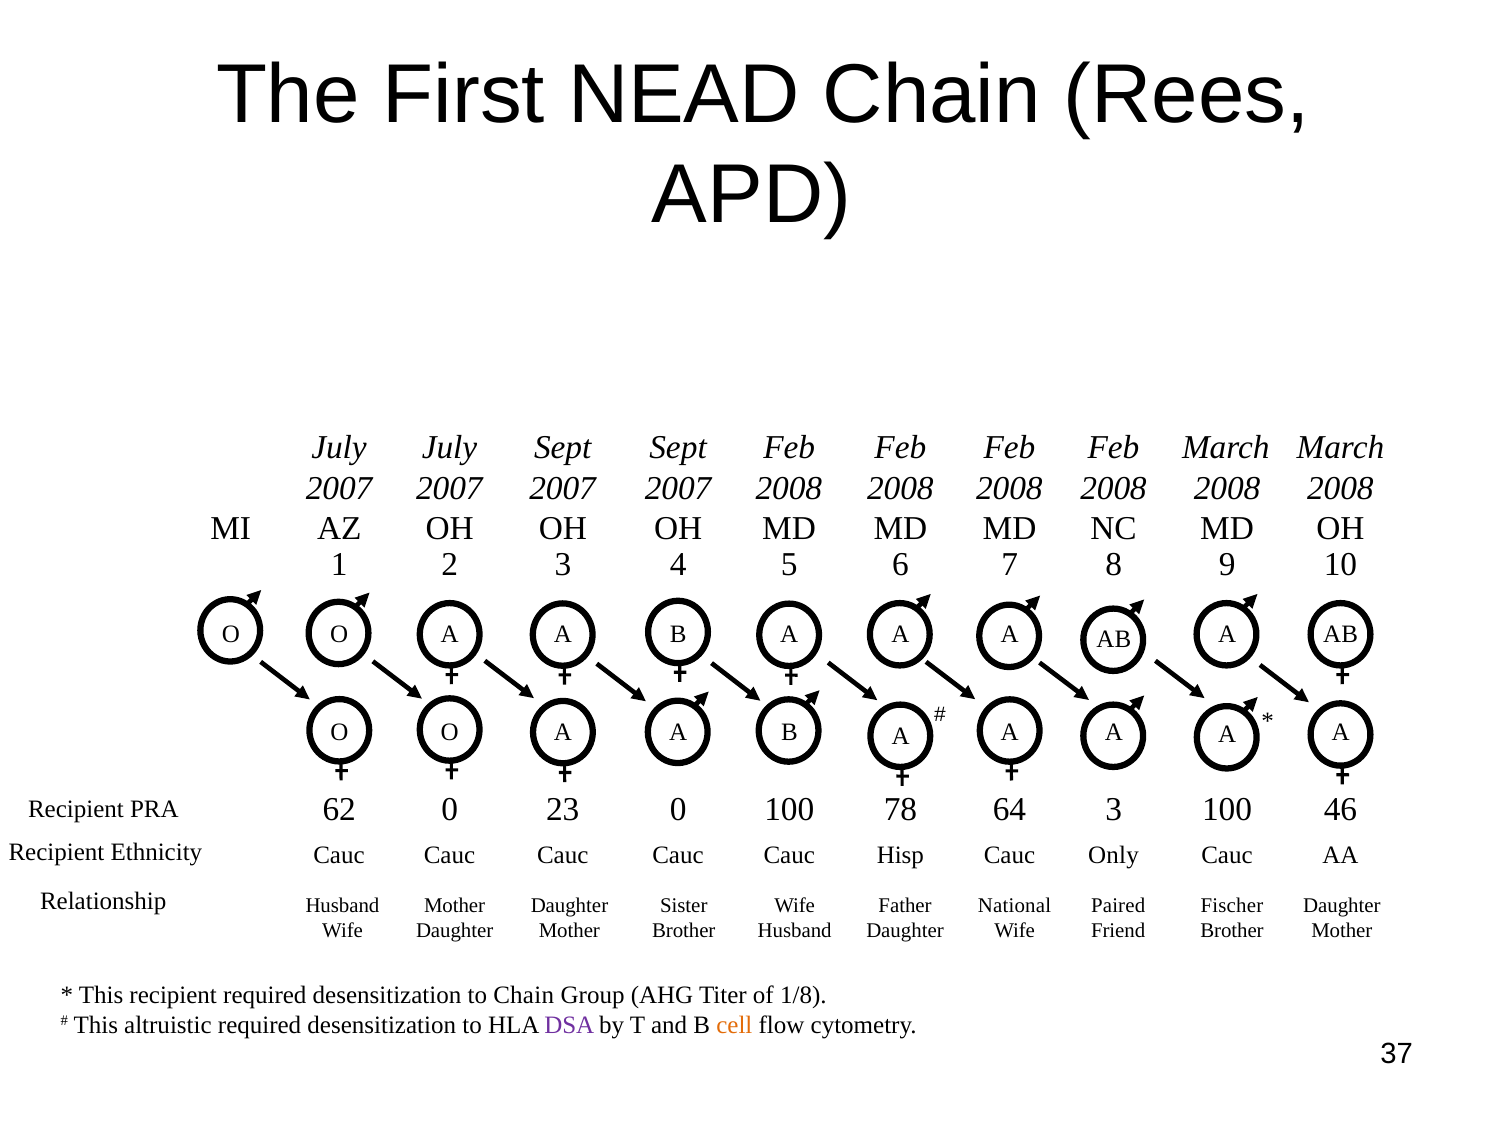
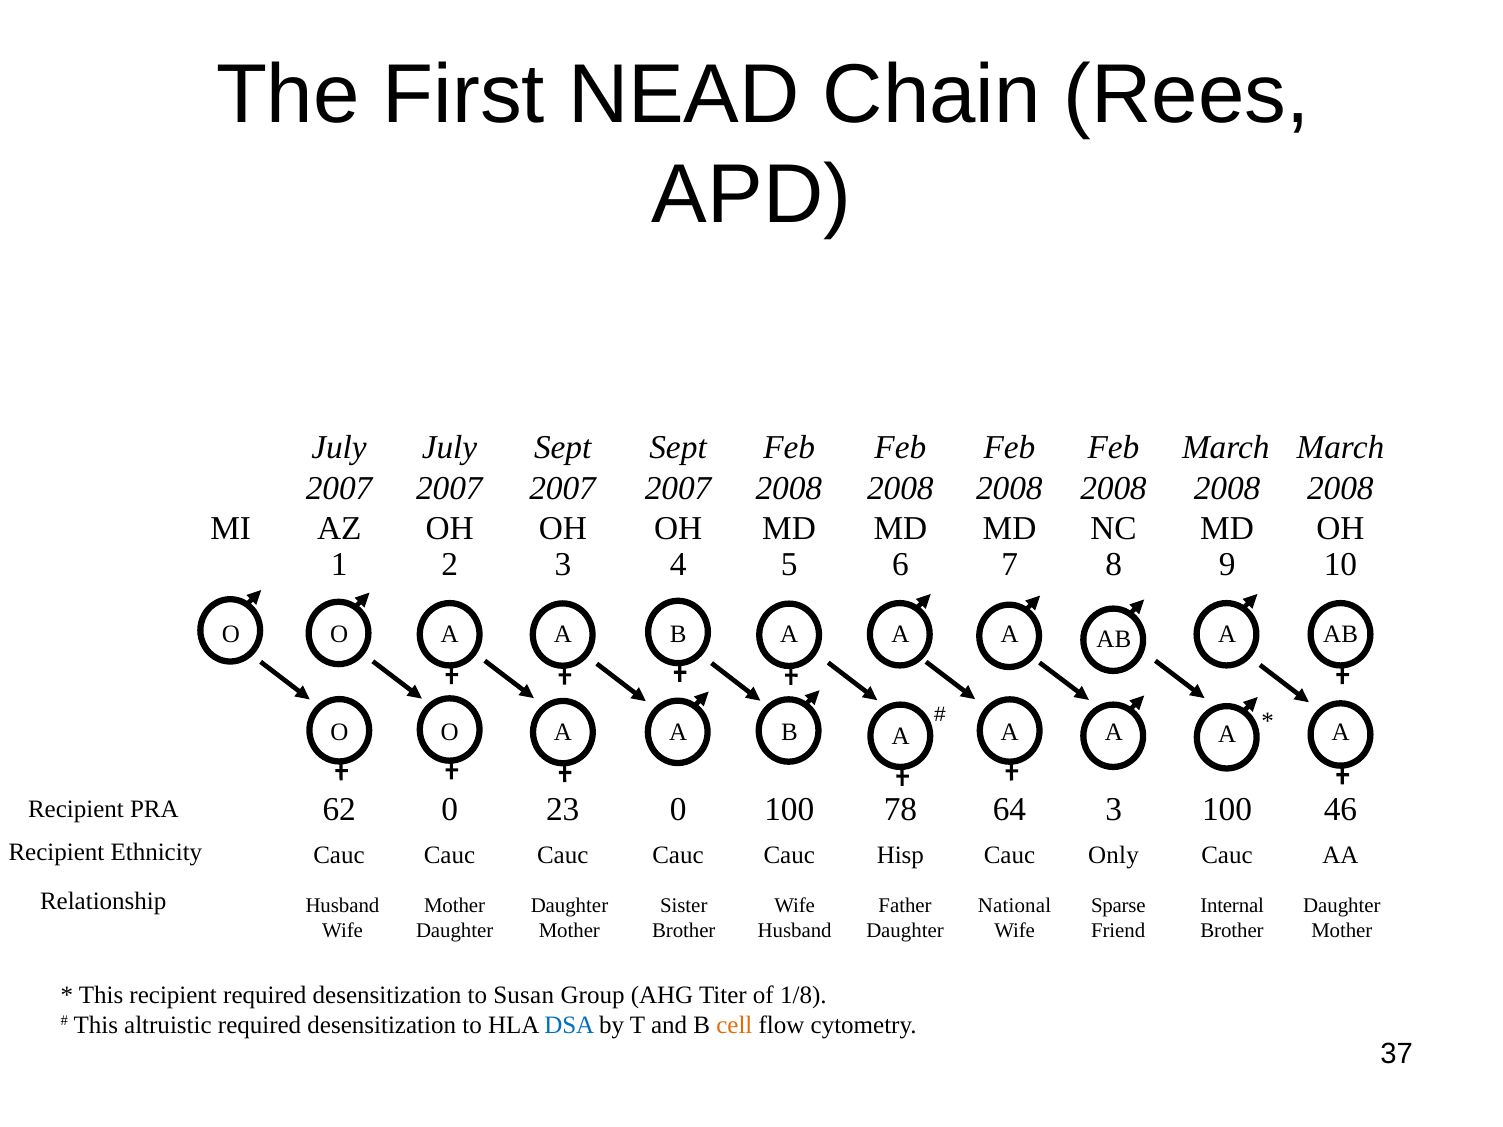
Paired: Paired -> Sparse
Fischer: Fischer -> Internal
to Chain: Chain -> Susan
DSA colour: purple -> blue
